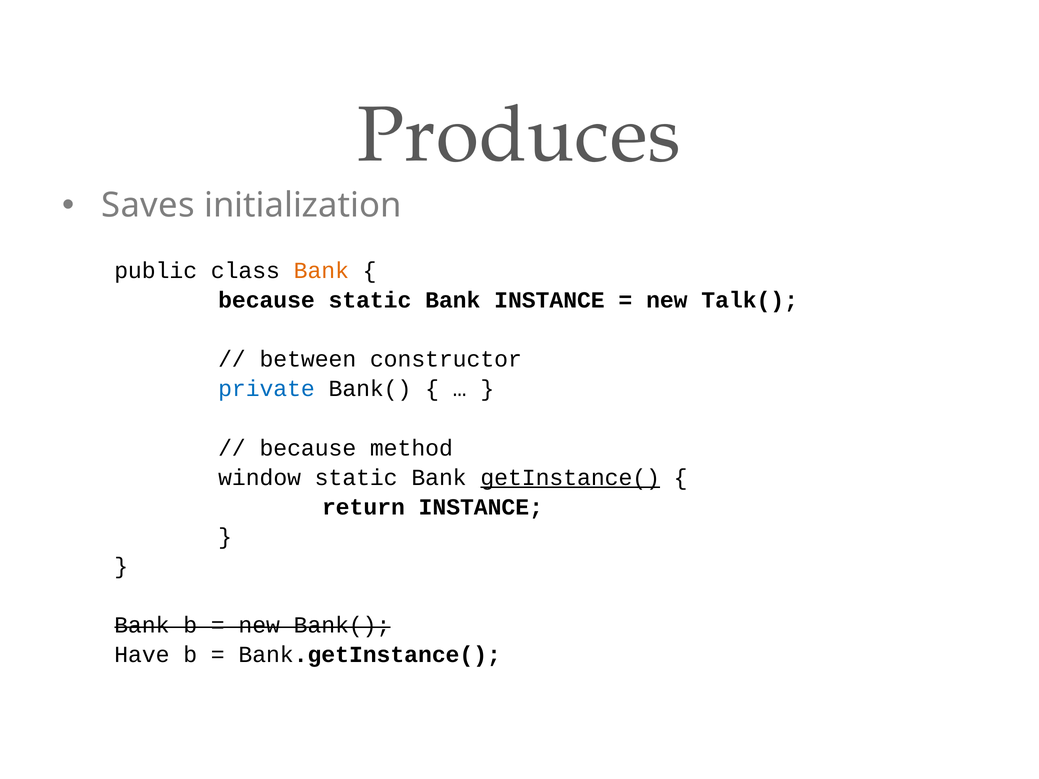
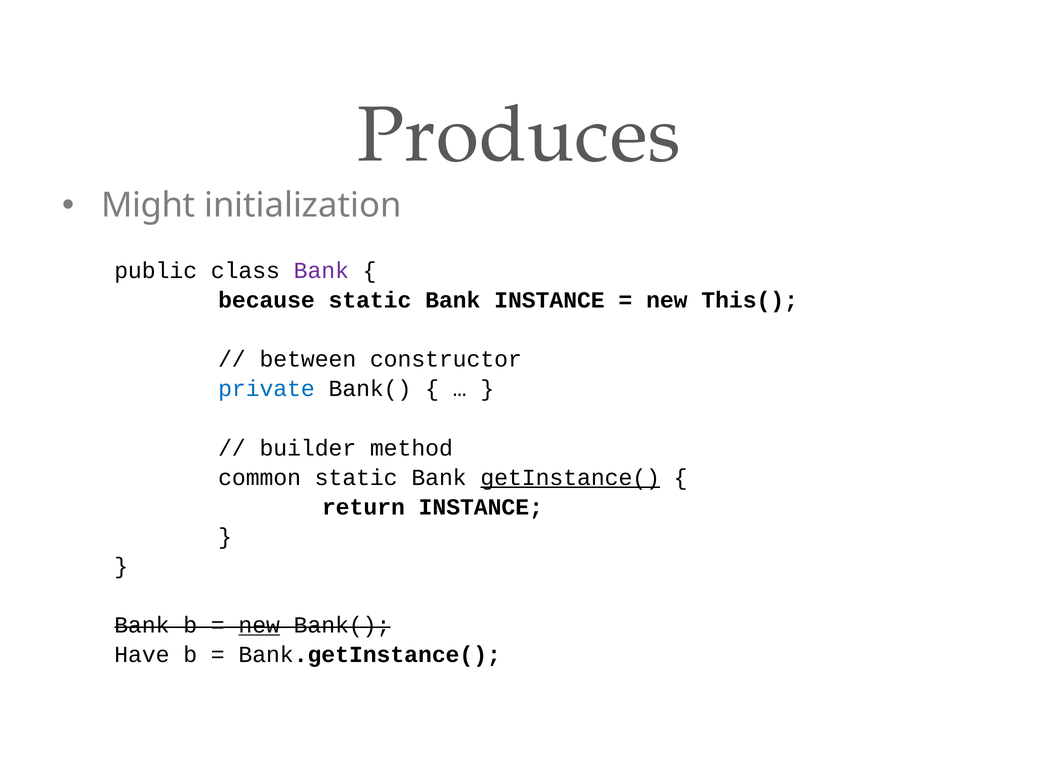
Saves: Saves -> Might
Bank at (321, 271) colour: orange -> purple
Talk(: Talk( -> This(
because at (308, 448): because -> builder
window: window -> common
new at (259, 625) underline: none -> present
